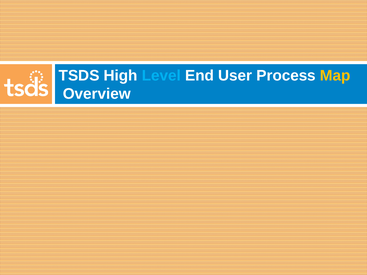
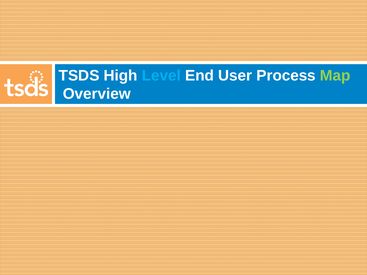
Map colour: yellow -> light green
